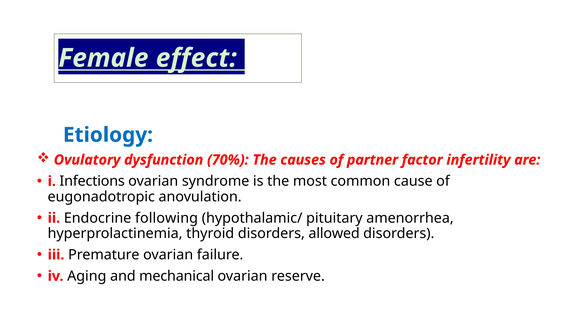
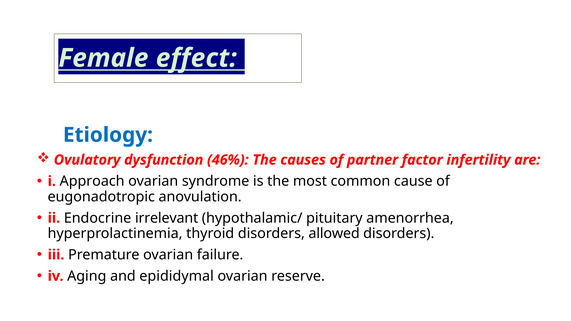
70%: 70% -> 46%
Infections: Infections -> Approach
following: following -> irrelevant
mechanical: mechanical -> epididymal
